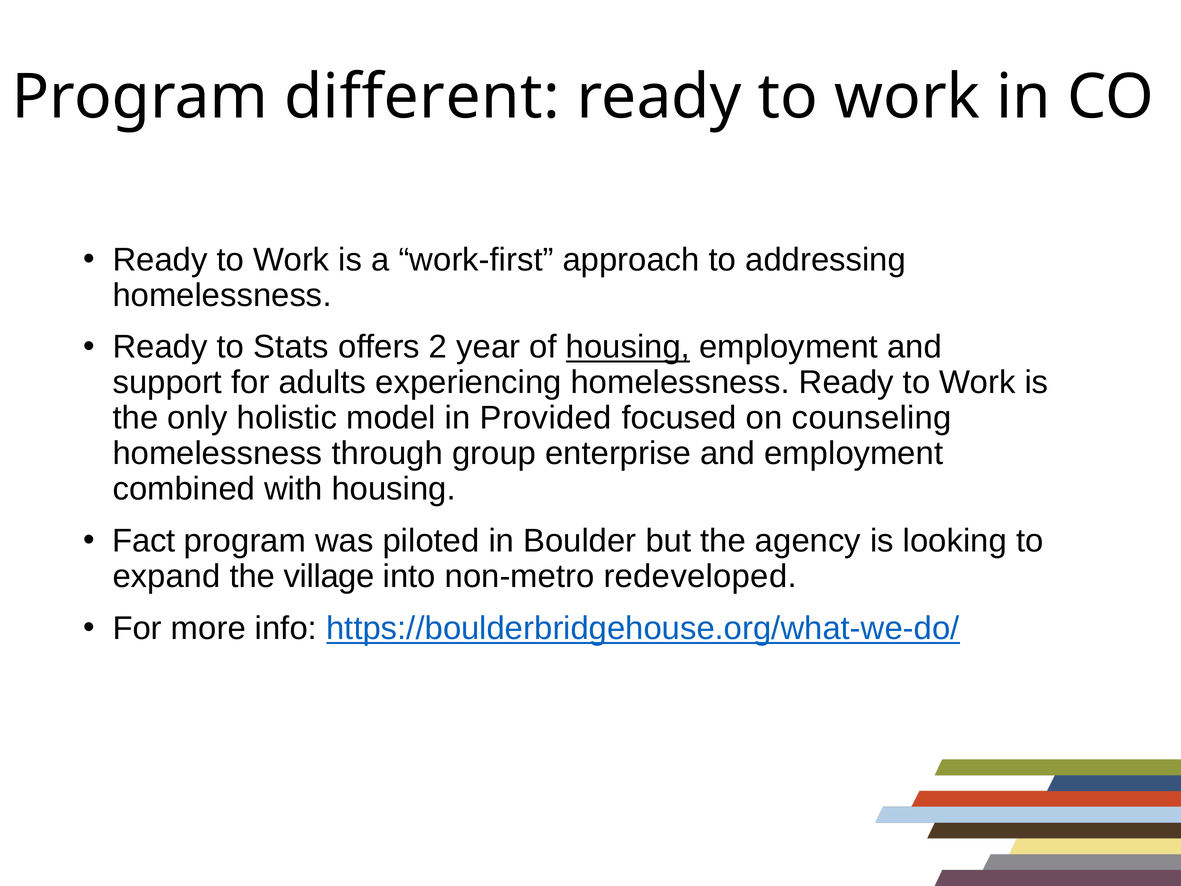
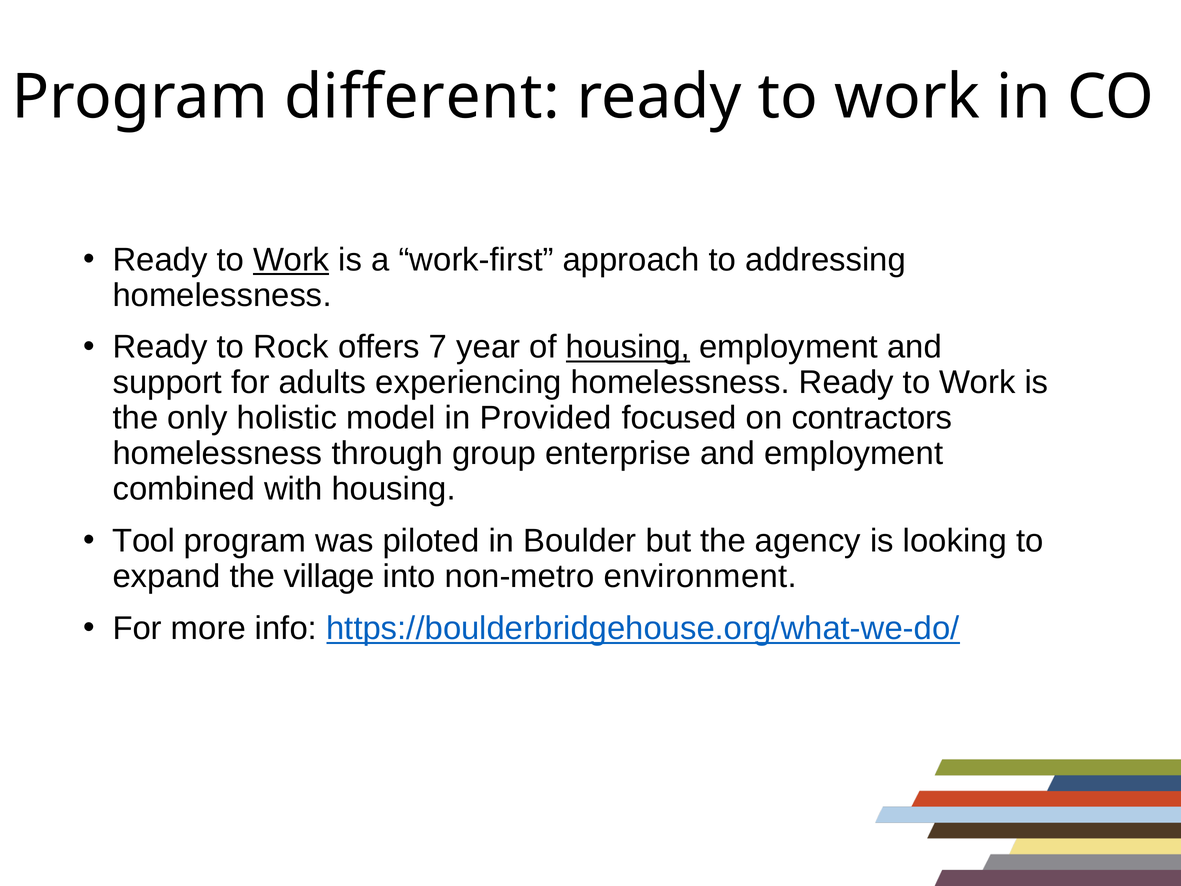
Work at (291, 260) underline: none -> present
Stats: Stats -> Rock
2: 2 -> 7
counseling: counseling -> contractors
Fact: Fact -> Tool
redeveloped: redeveloped -> environment
